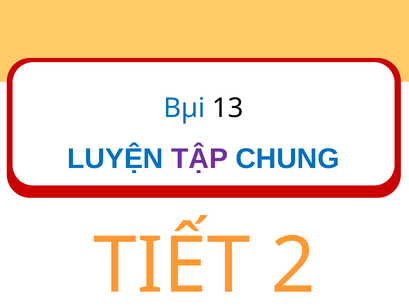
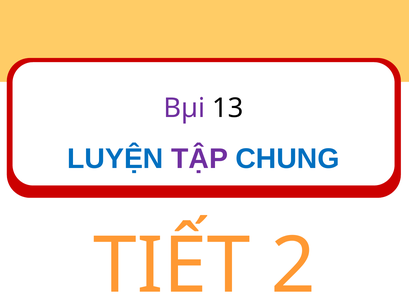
Bµi colour: blue -> purple
